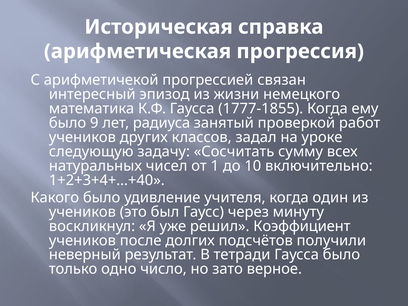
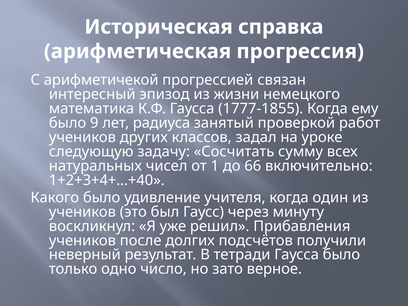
10: 10 -> 66
Коэффициент: Коэффициент -> Прибавления
